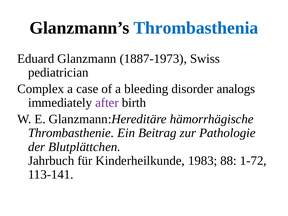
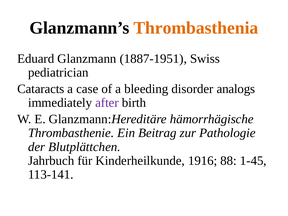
Thrombasthenia colour: blue -> orange
1887-1973: 1887-1973 -> 1887-1951
Complex: Complex -> Cataracts
1983: 1983 -> 1916
1-72: 1-72 -> 1-45
